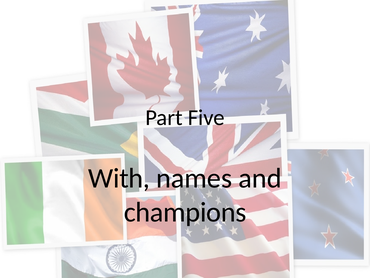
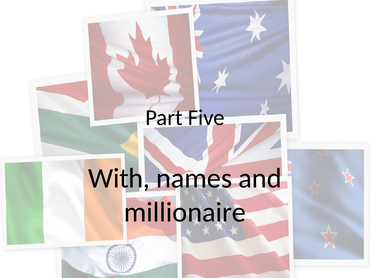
champions: champions -> millionaire
